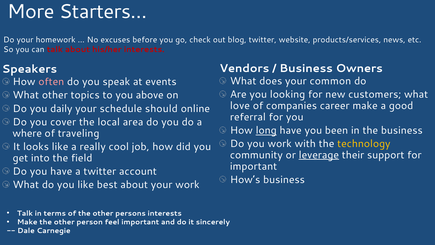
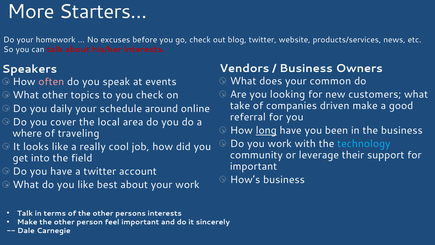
you above: above -> check
love: love -> take
career: career -> driven
should: should -> around
technology colour: yellow -> light blue
leverage underline: present -> none
